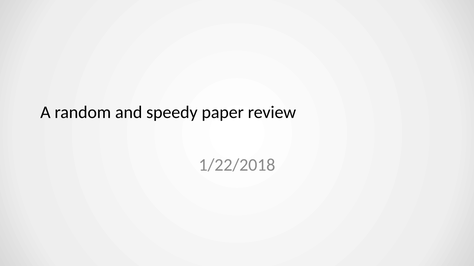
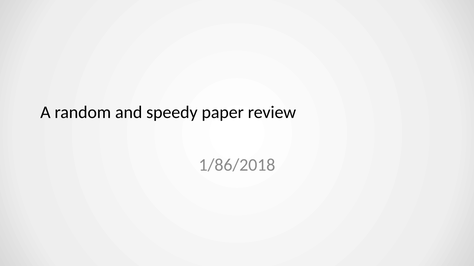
1/22/2018: 1/22/2018 -> 1/86/2018
